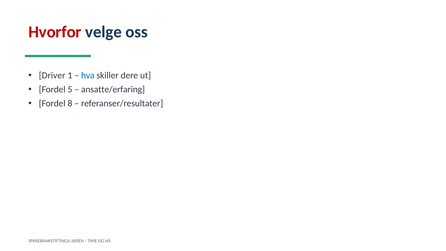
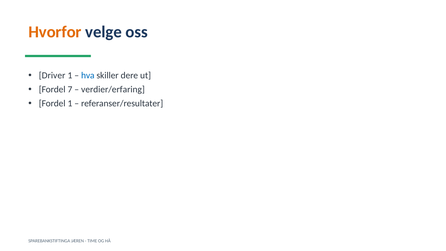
Hvorfor colour: red -> orange
5: 5 -> 7
ansatte/erfaring: ansatte/erfaring -> verdier/erfaring
Fordel 8: 8 -> 1
